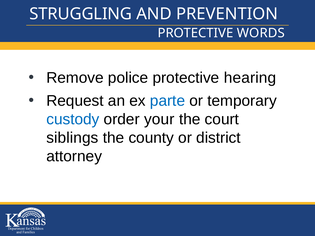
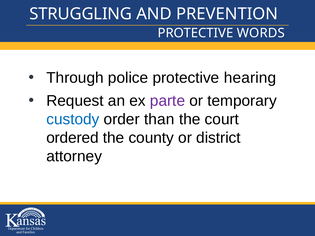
Remove: Remove -> Through
parte colour: blue -> purple
your: your -> than
siblings: siblings -> ordered
